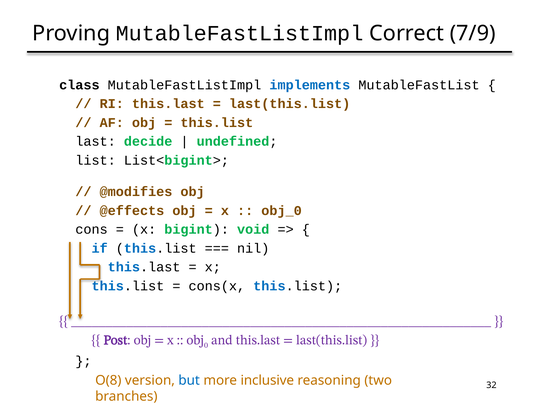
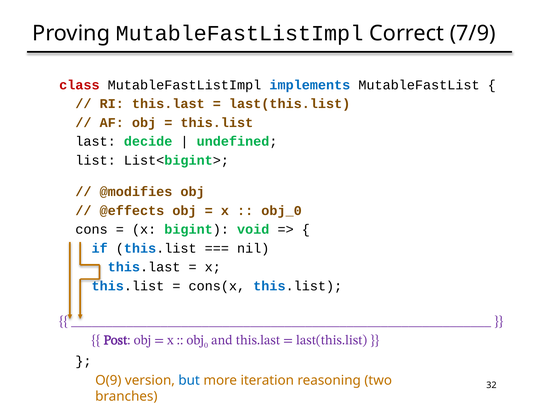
class colour: black -> red
O(8: O(8 -> O(9
inclusive: inclusive -> iteration
